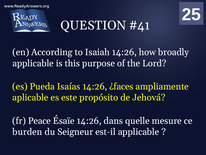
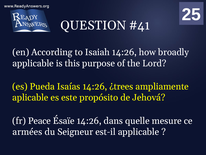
¿faces: ¿faces -> ¿trees
burden: burden -> armées
